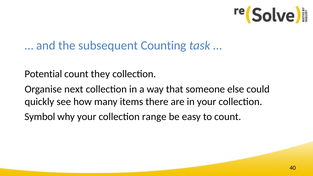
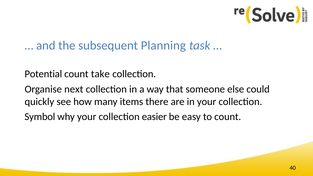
Counting: Counting -> Planning
they: they -> take
range: range -> easier
